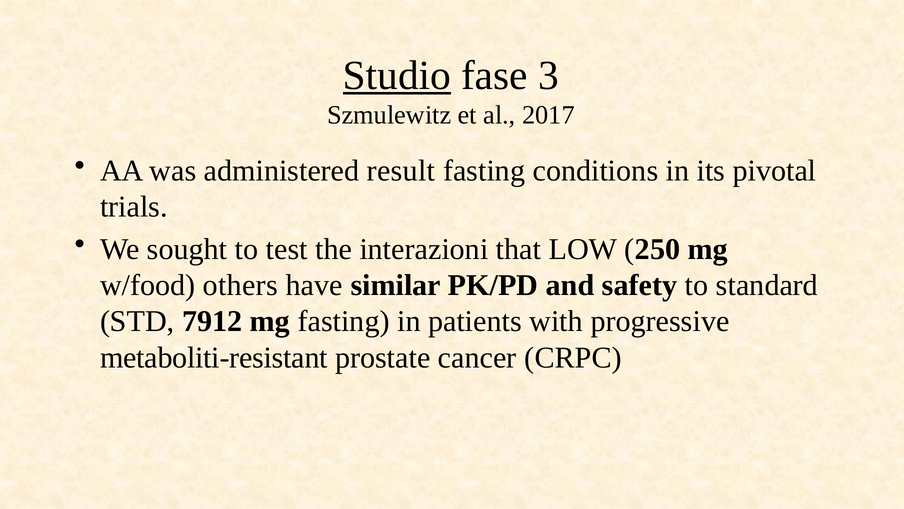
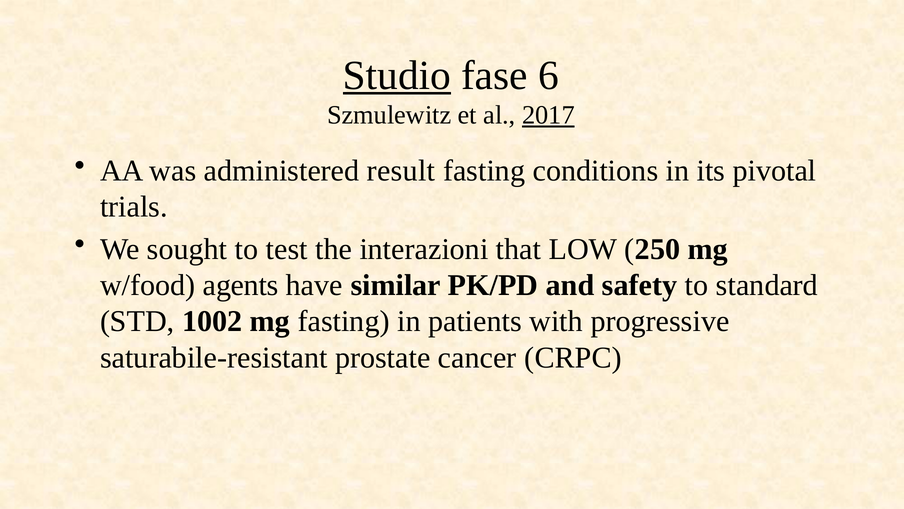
3: 3 -> 6
2017 underline: none -> present
others: others -> agents
7912: 7912 -> 1002
metaboliti-resistant: metaboliti-resistant -> saturabile-resistant
